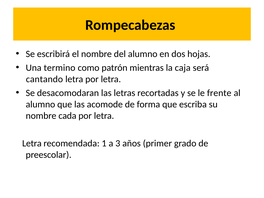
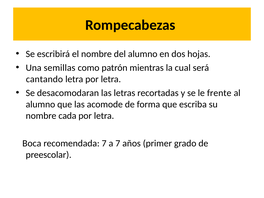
termino: termino -> semillas
caja: caja -> cual
Letra at (32, 143): Letra -> Boca
recomendada 1: 1 -> 7
a 3: 3 -> 7
